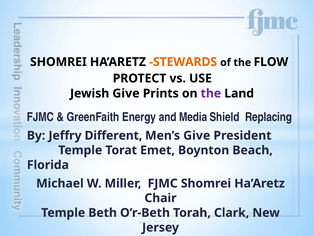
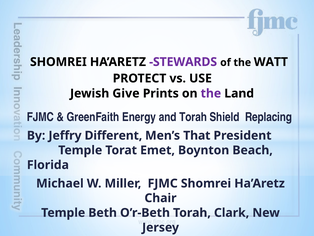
STEWARDS colour: orange -> purple
FLOW: FLOW -> WATT
and Media: Media -> Torah
Men’s Give: Give -> That
